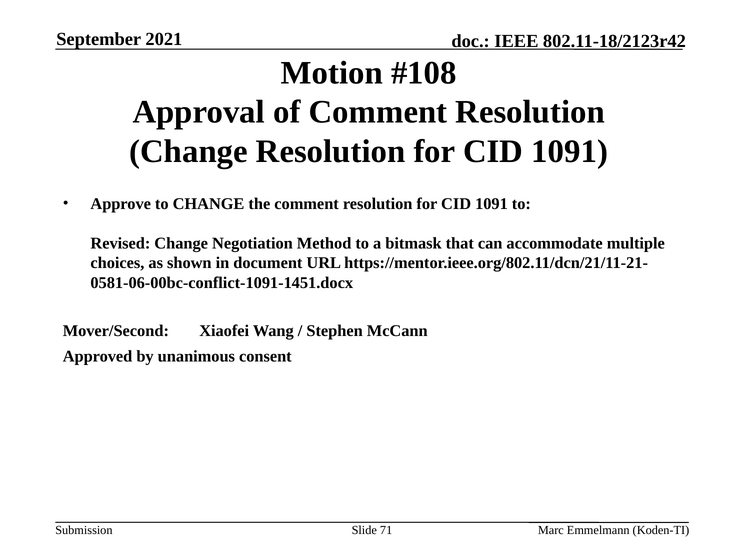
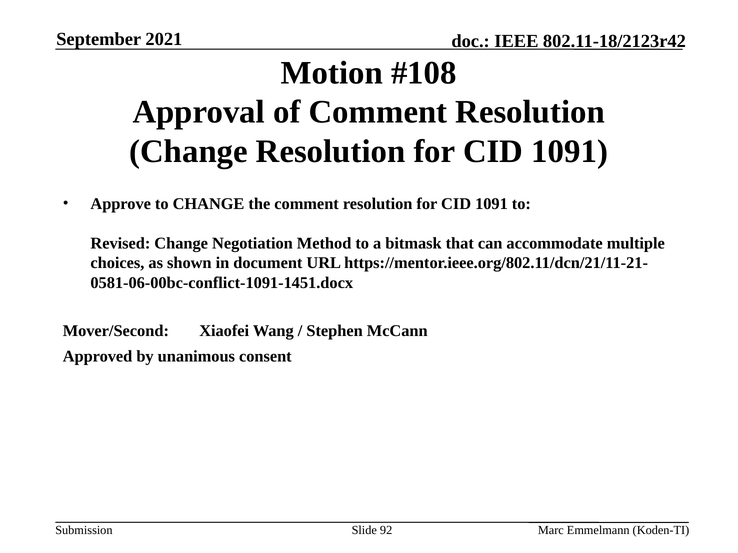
71: 71 -> 92
